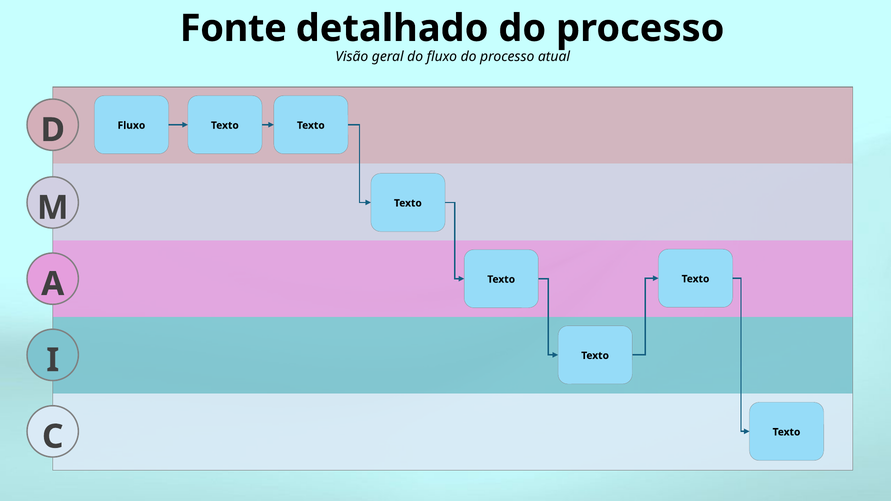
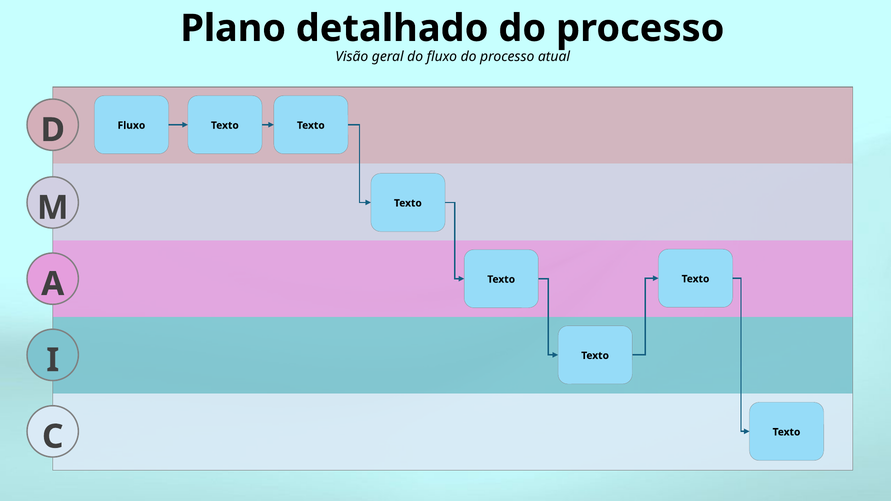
Fonte: Fonte -> Plano
